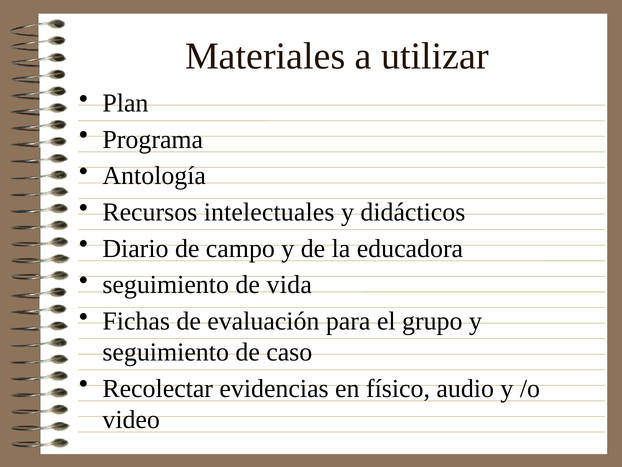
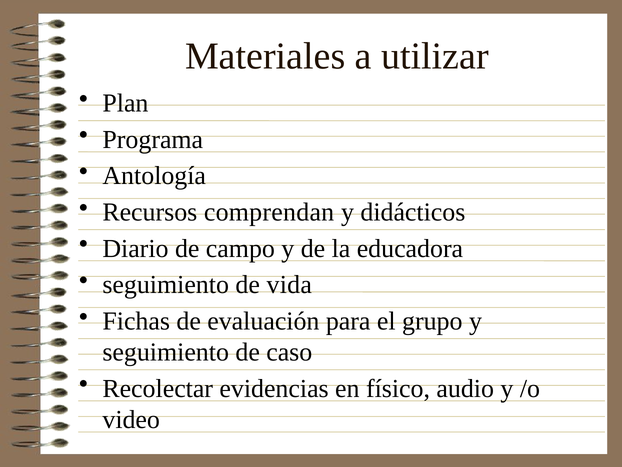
intelectuales: intelectuales -> comprendan
